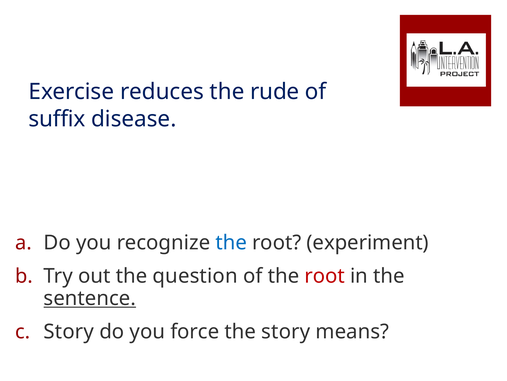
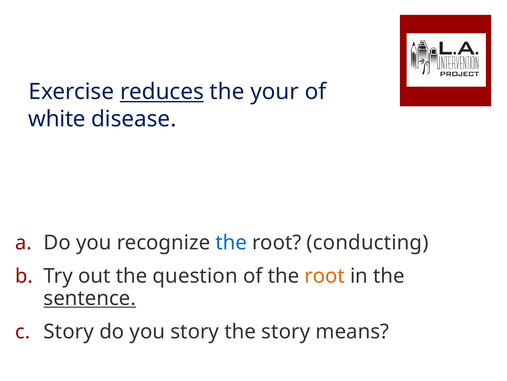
reduces underline: none -> present
rude: rude -> your
suffix: suffix -> white
experiment: experiment -> conducting
root at (325, 276) colour: red -> orange
you force: force -> story
